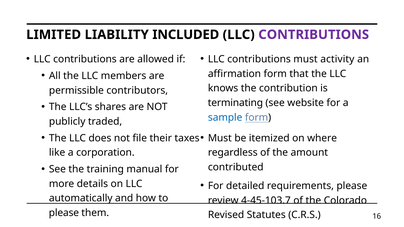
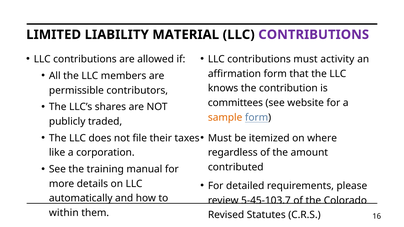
INCLUDED: INCLUDED -> MATERIAL
terminating: terminating -> committees
sample colour: blue -> orange
4-45-103.7: 4-45-103.7 -> 5-45-103.7
please at (64, 213): please -> within
